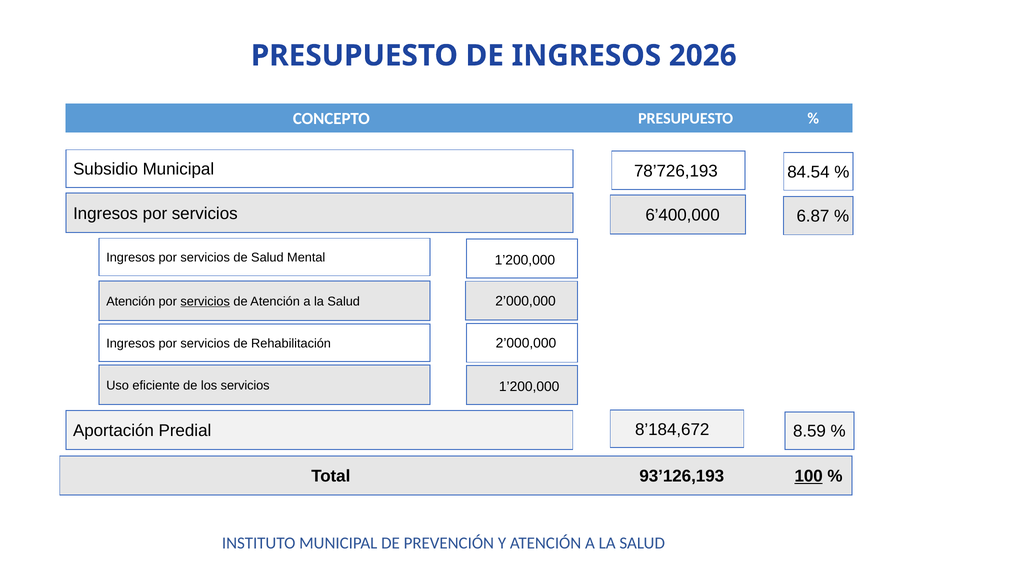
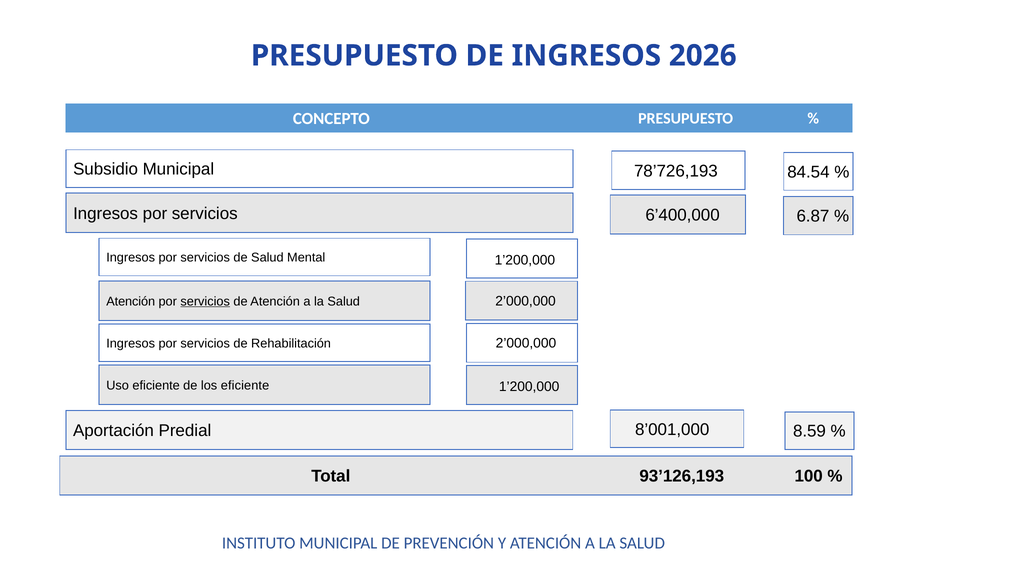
los servicios: servicios -> eficiente
8’184,672: 8’184,672 -> 8’001,000
100 underline: present -> none
